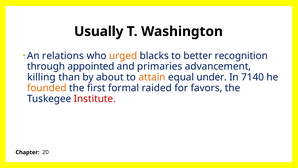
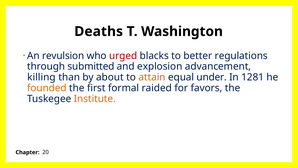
Usually: Usually -> Deaths
relations: relations -> revulsion
urged colour: orange -> red
recognition: recognition -> regulations
appointed: appointed -> submitted
primaries: primaries -> explosion
7140: 7140 -> 1281
Institute colour: red -> orange
